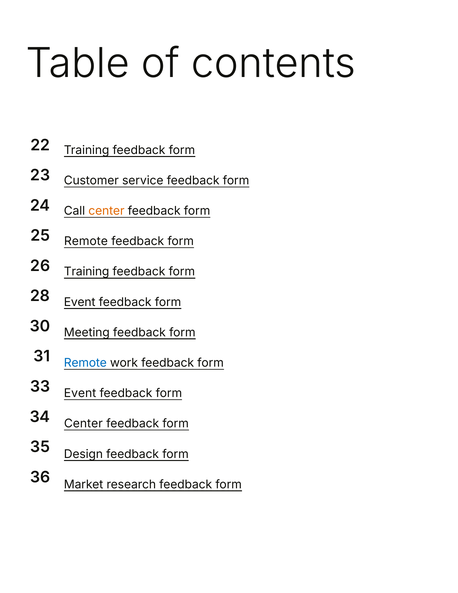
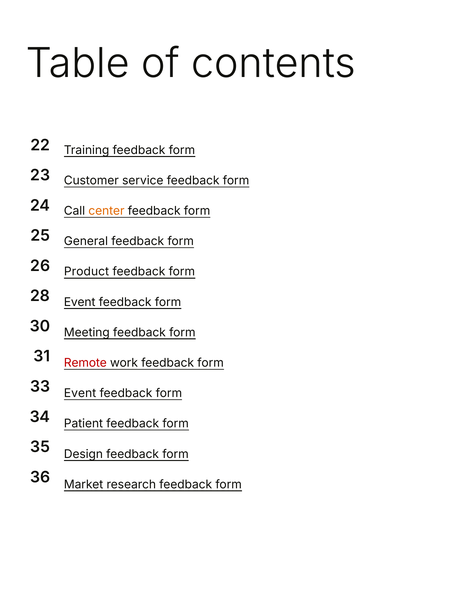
Remote at (86, 241): Remote -> General
Training at (87, 272): Training -> Product
Remote at (85, 363) colour: blue -> red
Center at (83, 423): Center -> Patient
